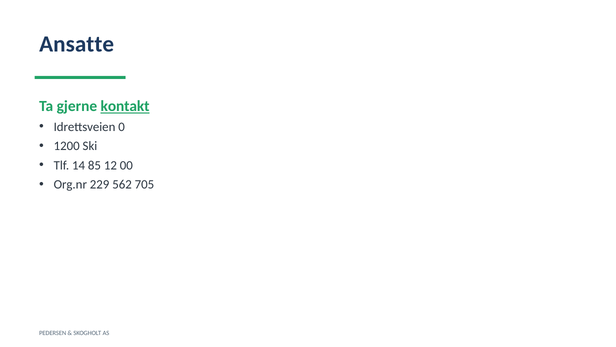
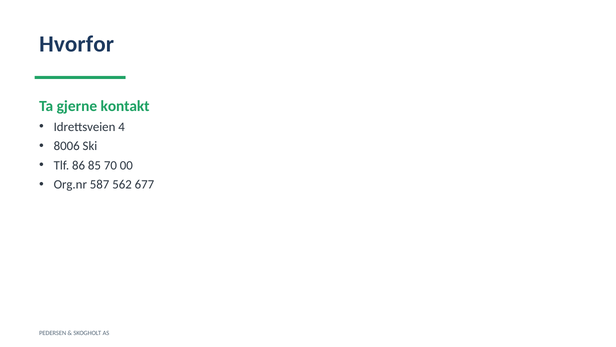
Ansatte: Ansatte -> Hvorfor
kontakt underline: present -> none
0: 0 -> 4
1200: 1200 -> 8006
14: 14 -> 86
12: 12 -> 70
229: 229 -> 587
705: 705 -> 677
